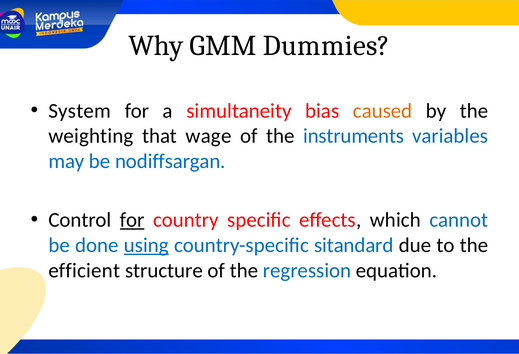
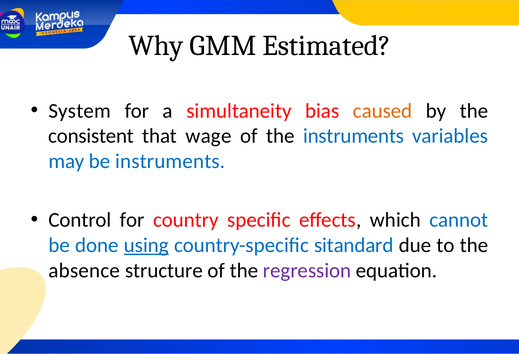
Dummies: Dummies -> Estimated
weighting: weighting -> consistent
be nodiffsargan: nodiffsargan -> instruments
for at (132, 220) underline: present -> none
efficient: efficient -> absence
regression colour: blue -> purple
